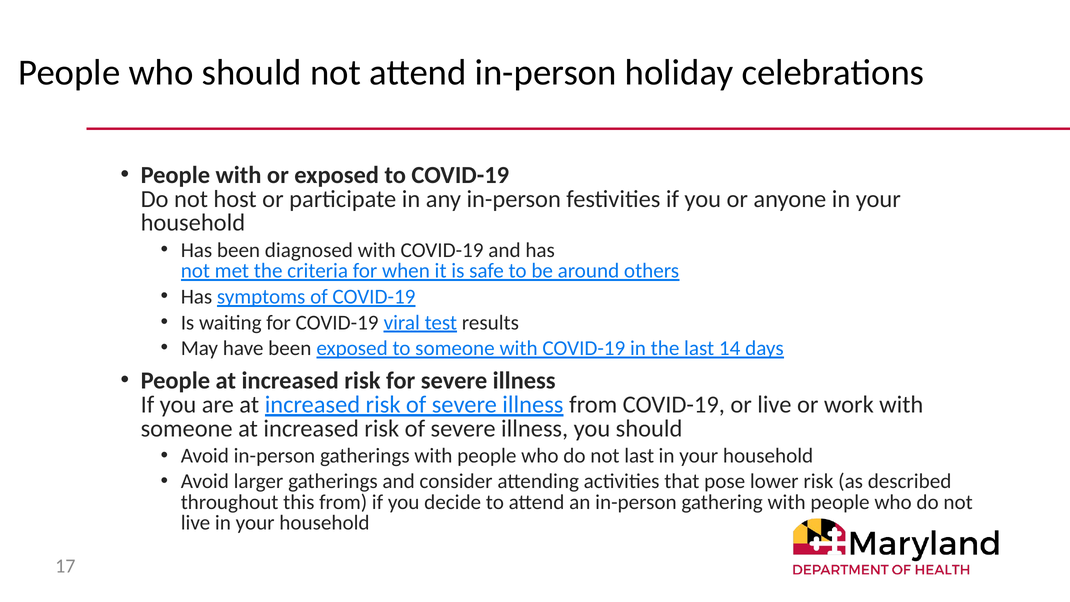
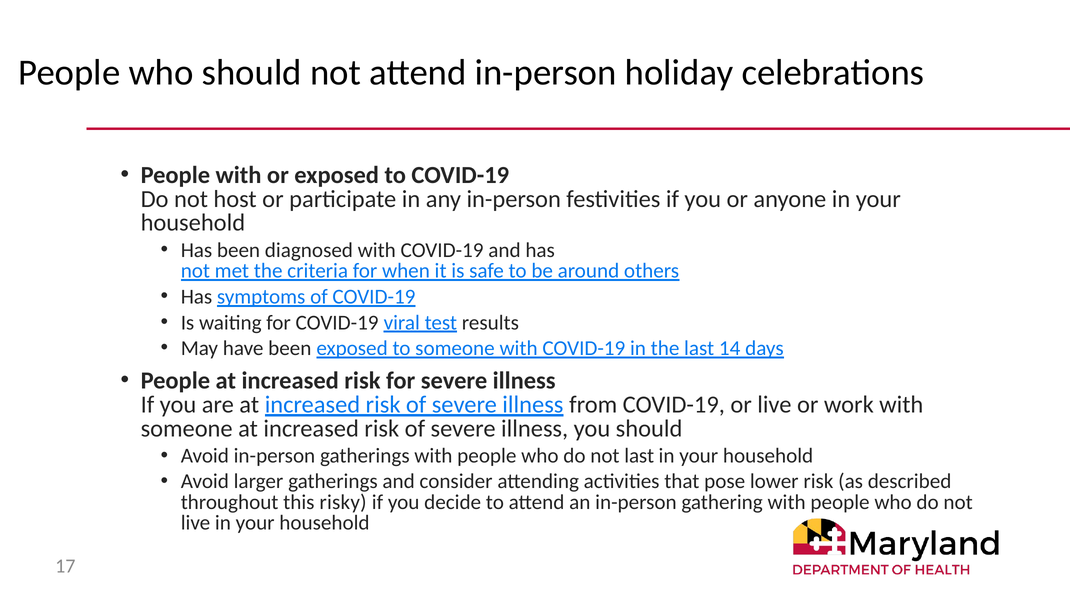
this from: from -> risky
